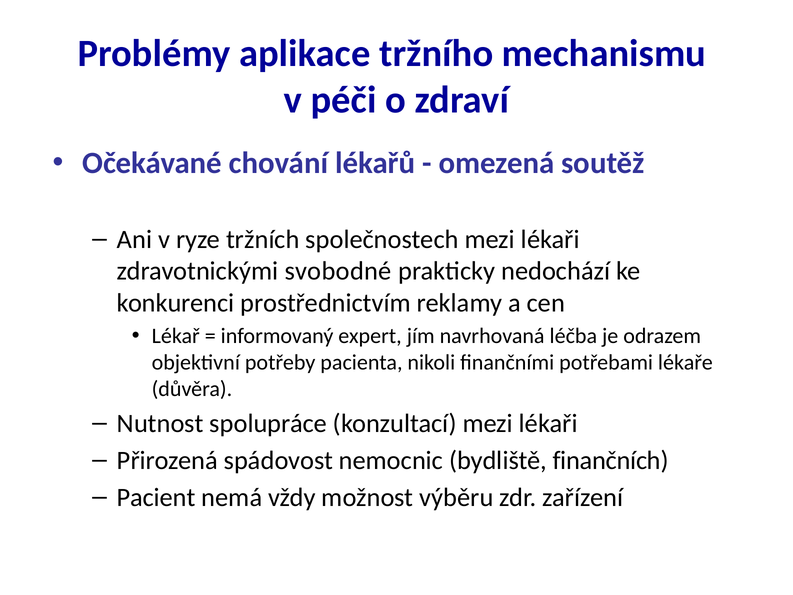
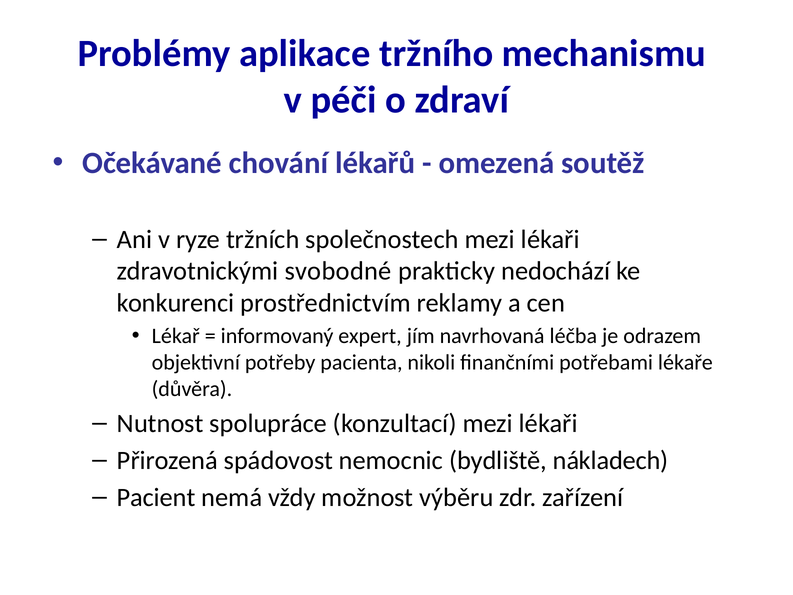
finančních: finančních -> nákladech
